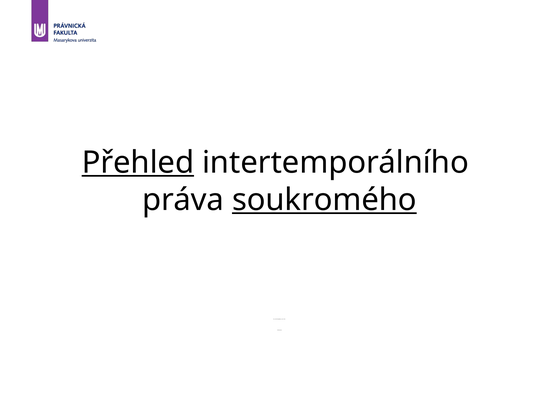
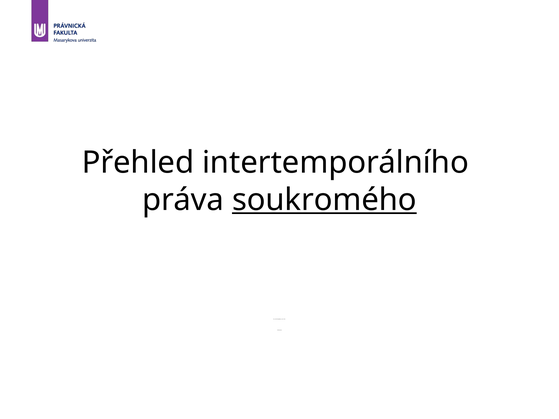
Přehled underline: present -> none
